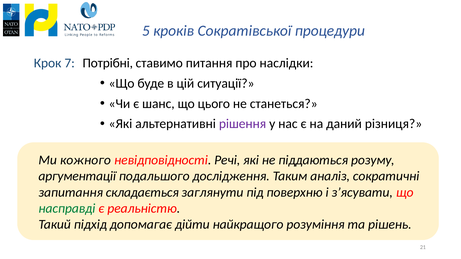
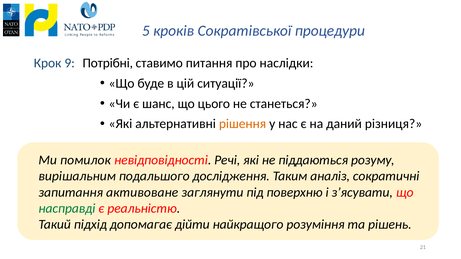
7: 7 -> 9
рішення colour: purple -> orange
кожного: кожного -> помилок
аргументації: аргументації -> вирішальним
складається: складається -> активоване
